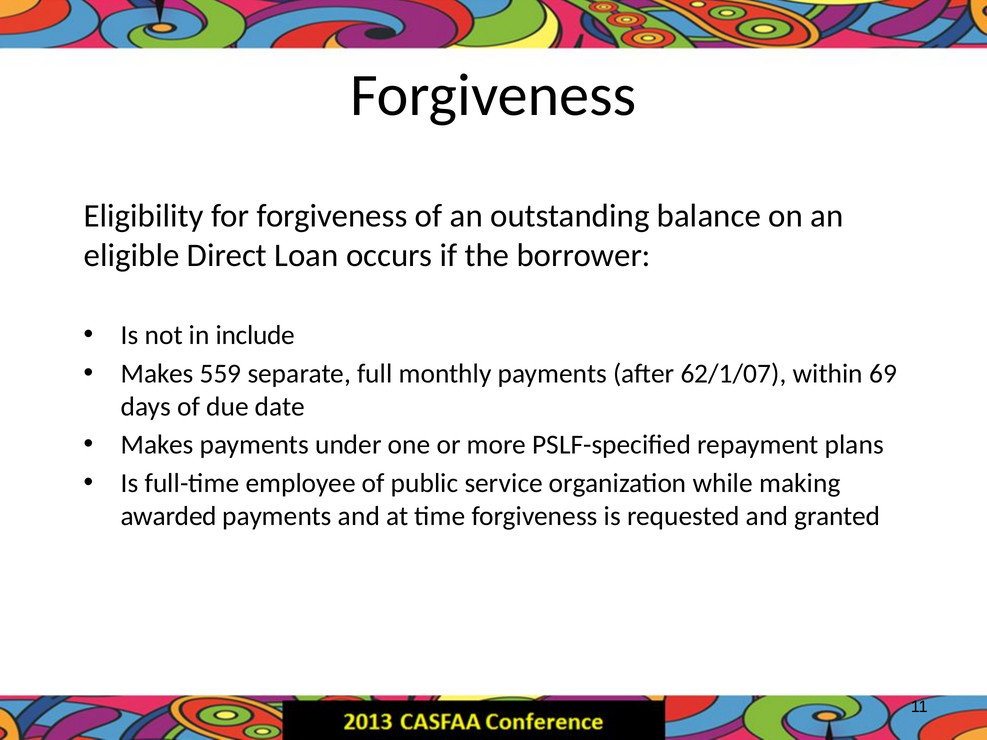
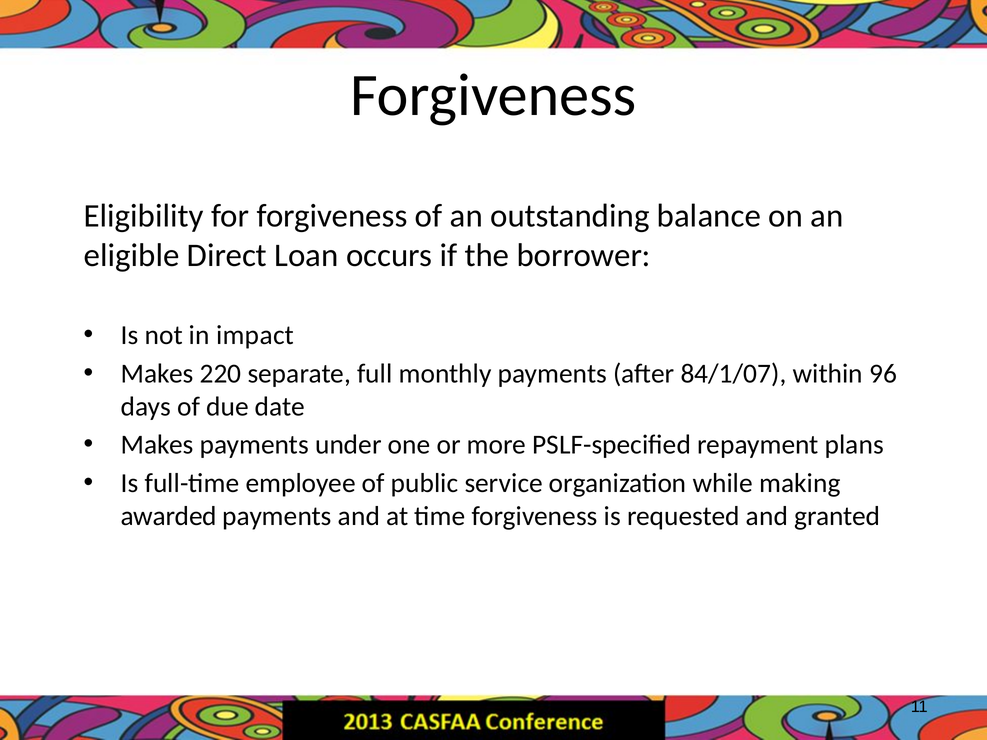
include: include -> impact
559: 559 -> 220
62/1/07: 62/1/07 -> 84/1/07
69: 69 -> 96
